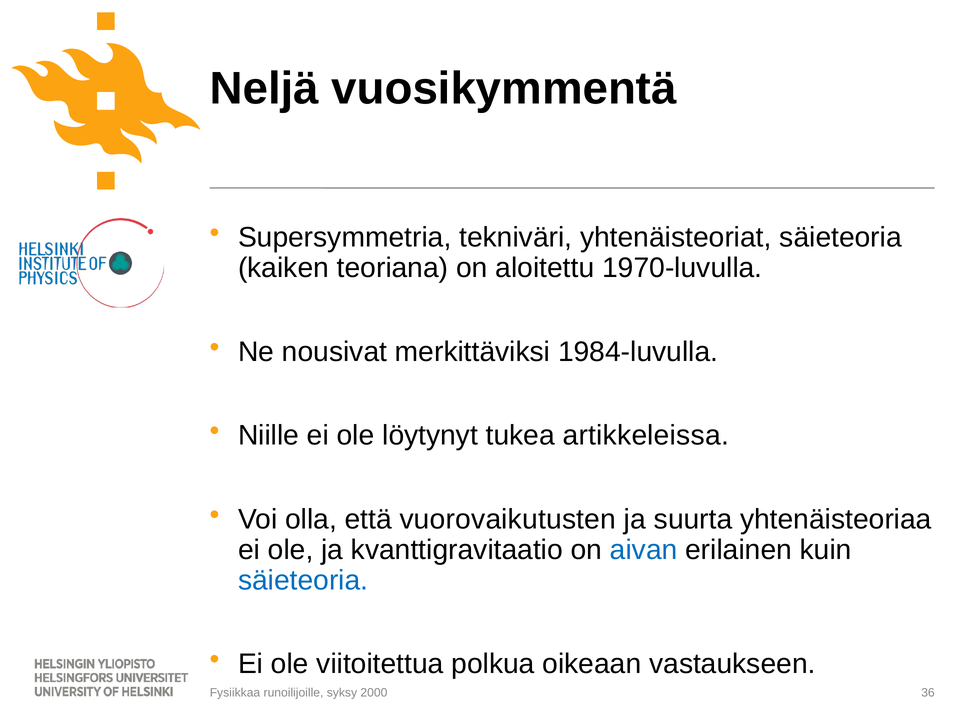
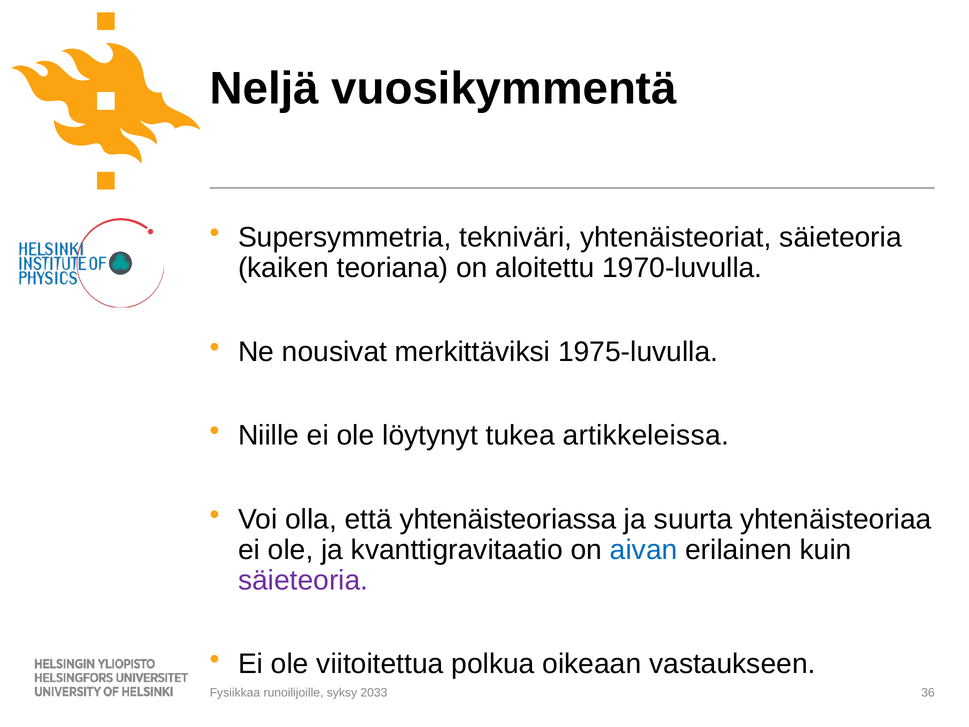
1984-luvulla: 1984-luvulla -> 1975-luvulla
vuorovaikutusten: vuorovaikutusten -> yhtenäisteoriassa
säieteoria at (303, 580) colour: blue -> purple
2000: 2000 -> 2033
